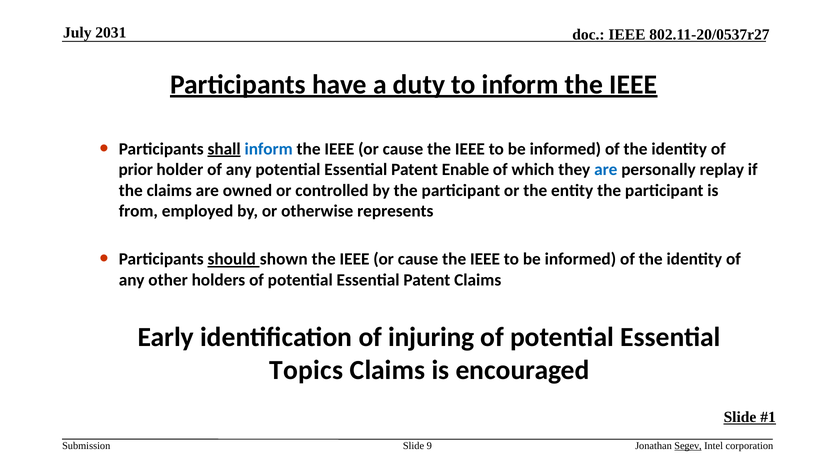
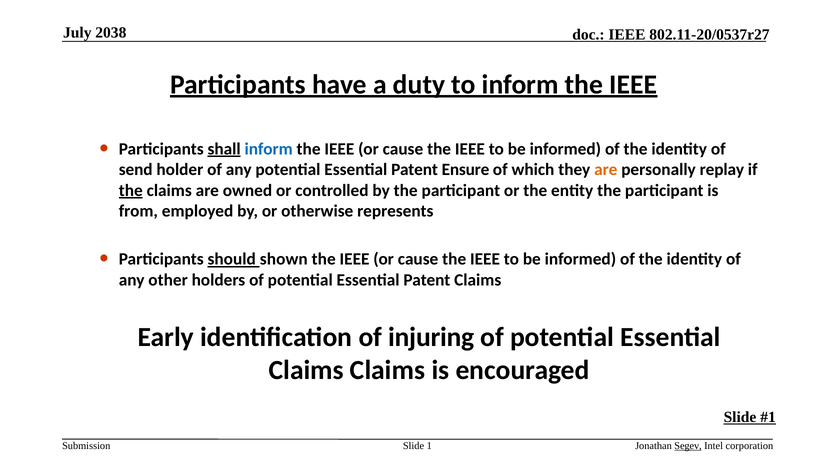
2031: 2031 -> 2038
prior: prior -> send
Enable: Enable -> Ensure
are at (606, 170) colour: blue -> orange
the at (131, 191) underline: none -> present
Topics at (306, 371): Topics -> Claims
9: 9 -> 1
